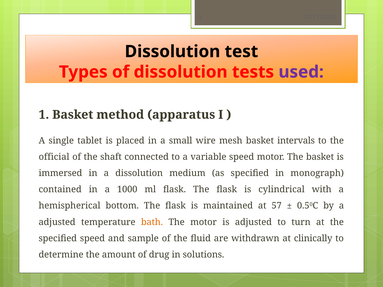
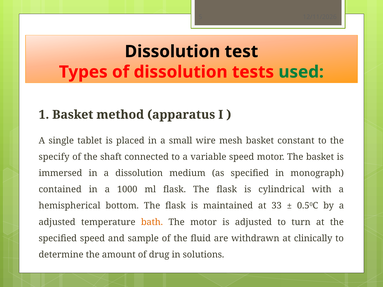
used colour: purple -> green
intervals: intervals -> constant
official: official -> specify
57: 57 -> 33
